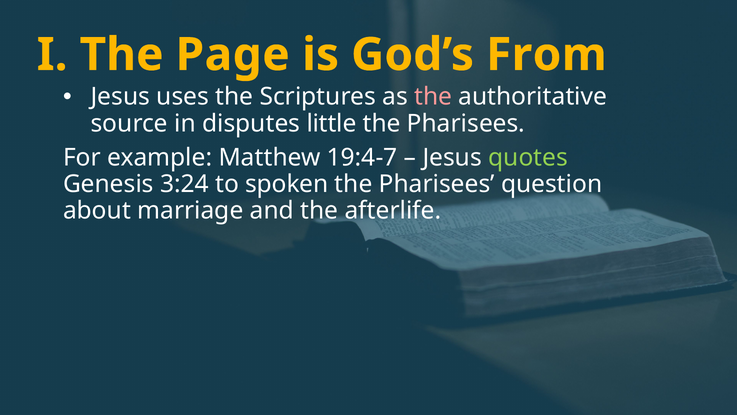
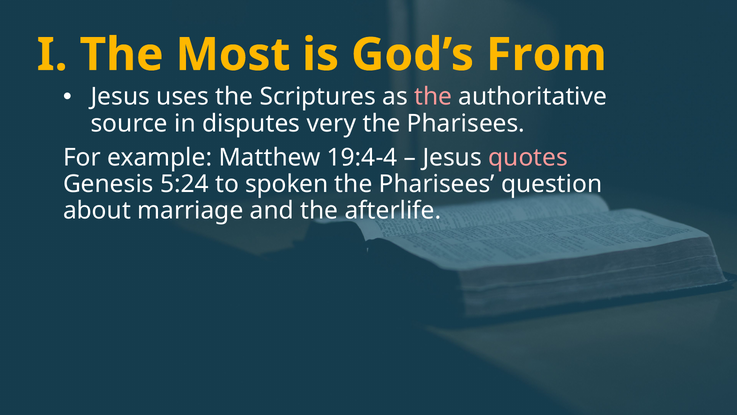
Page: Page -> Most
little: little -> very
19:4-7: 19:4-7 -> 19:4-4
quotes colour: light green -> pink
3:24: 3:24 -> 5:24
